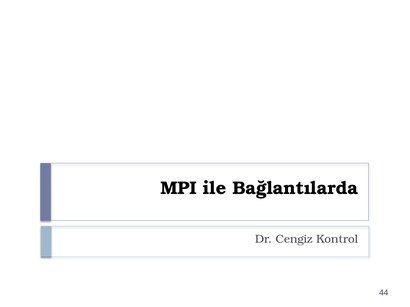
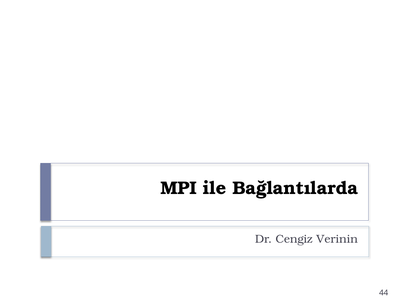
Kontrol: Kontrol -> Verinin
